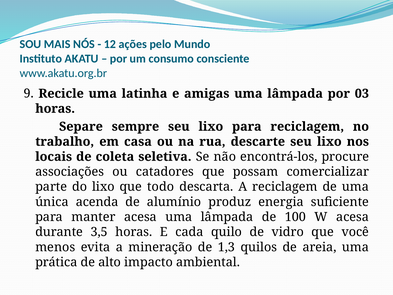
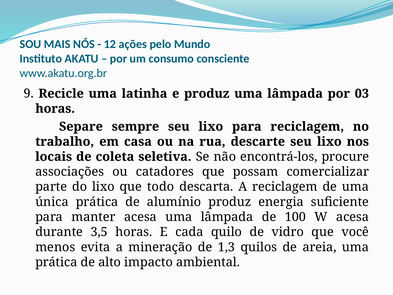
e amigas: amigas -> produz
única acenda: acenda -> prática
